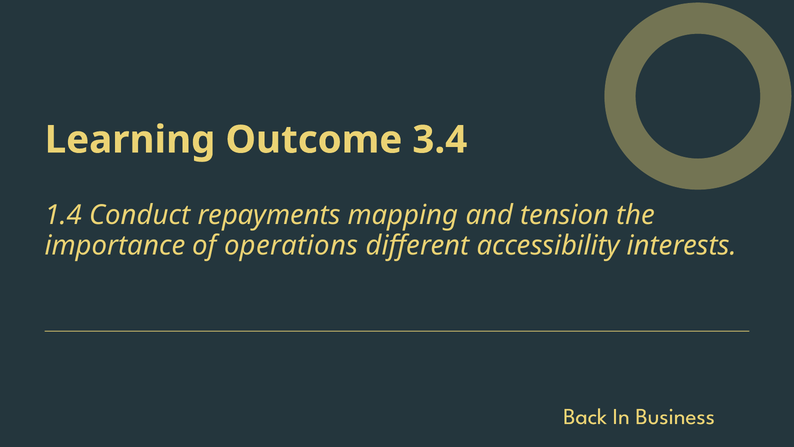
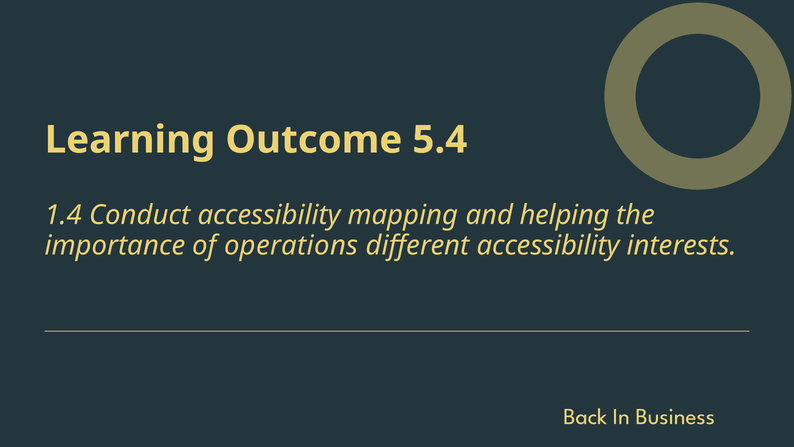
3.4: 3.4 -> 5.4
Conduct repayments: repayments -> accessibility
tension: tension -> helping
